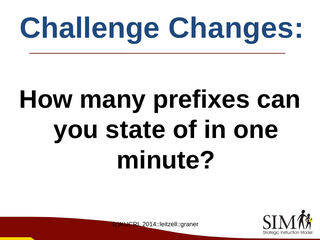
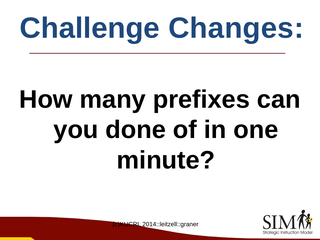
state: state -> done
